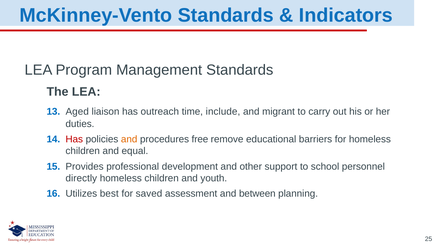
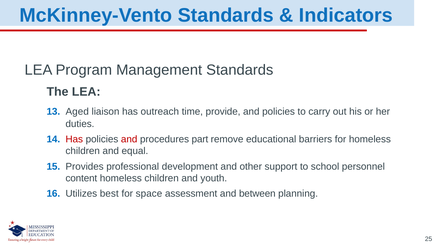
include: include -> provide
and migrant: migrant -> policies
and at (129, 140) colour: orange -> red
free: free -> part
directly: directly -> content
saved: saved -> space
